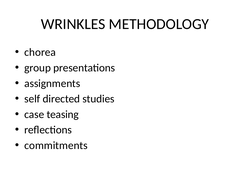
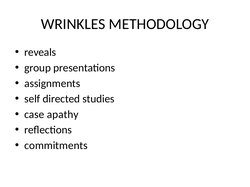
chorea: chorea -> reveals
teasing: teasing -> apathy
